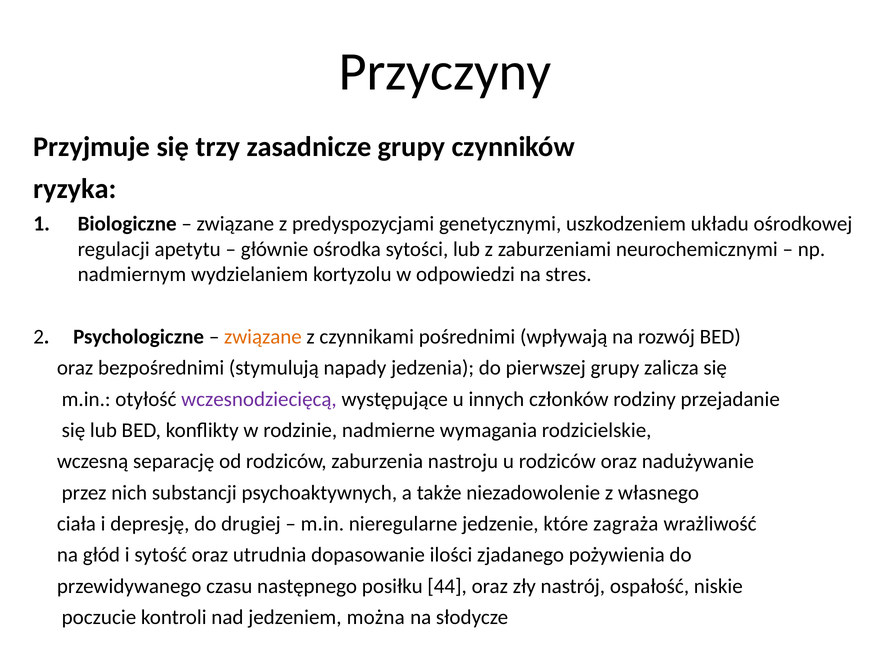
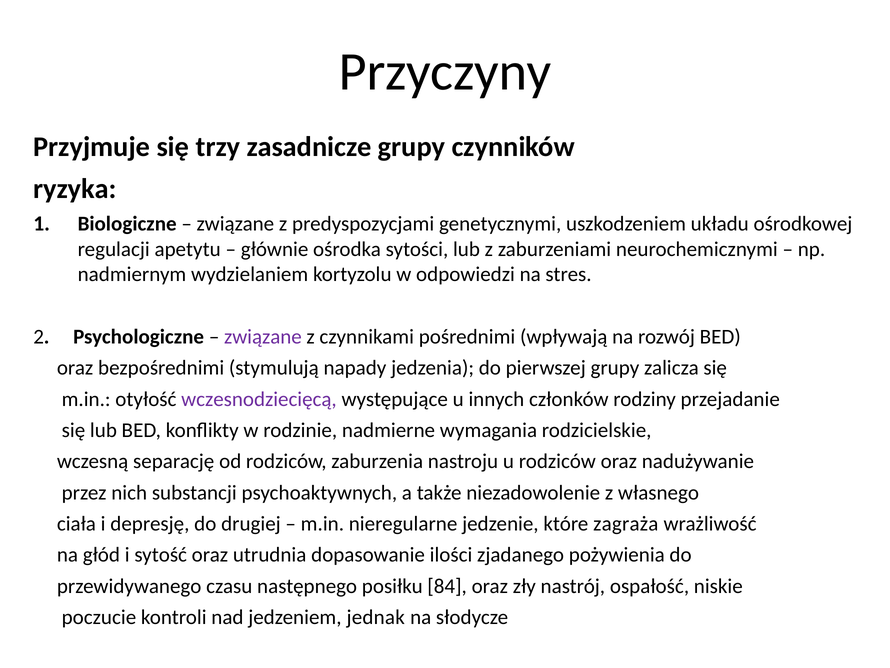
związane at (263, 336) colour: orange -> purple
44: 44 -> 84
można: można -> jednak
